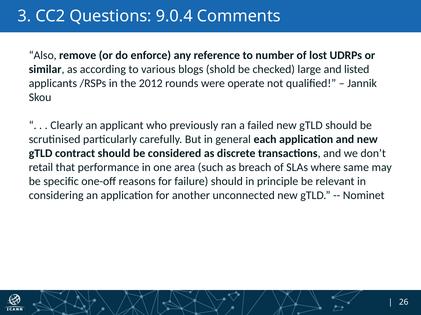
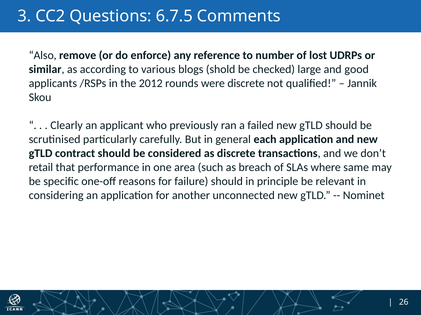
9.0.4: 9.0.4 -> 6.7.5
listed: listed -> good
were operate: operate -> discrete
